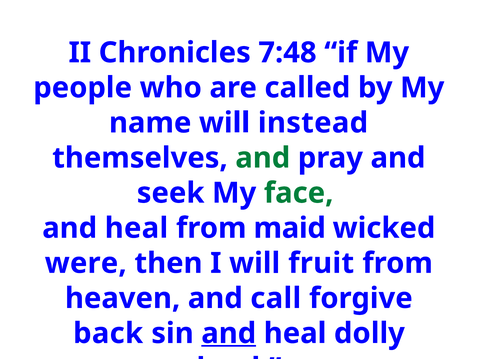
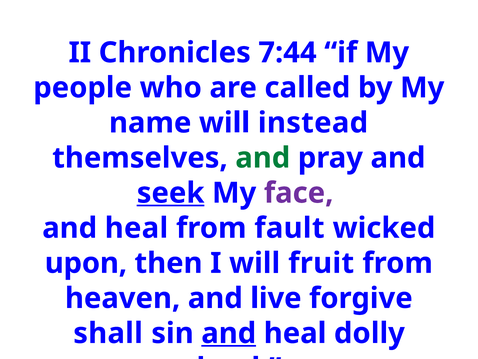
7:48: 7:48 -> 7:44
seek underline: none -> present
face colour: green -> purple
maid: maid -> fault
were: were -> upon
call: call -> live
back: back -> shall
